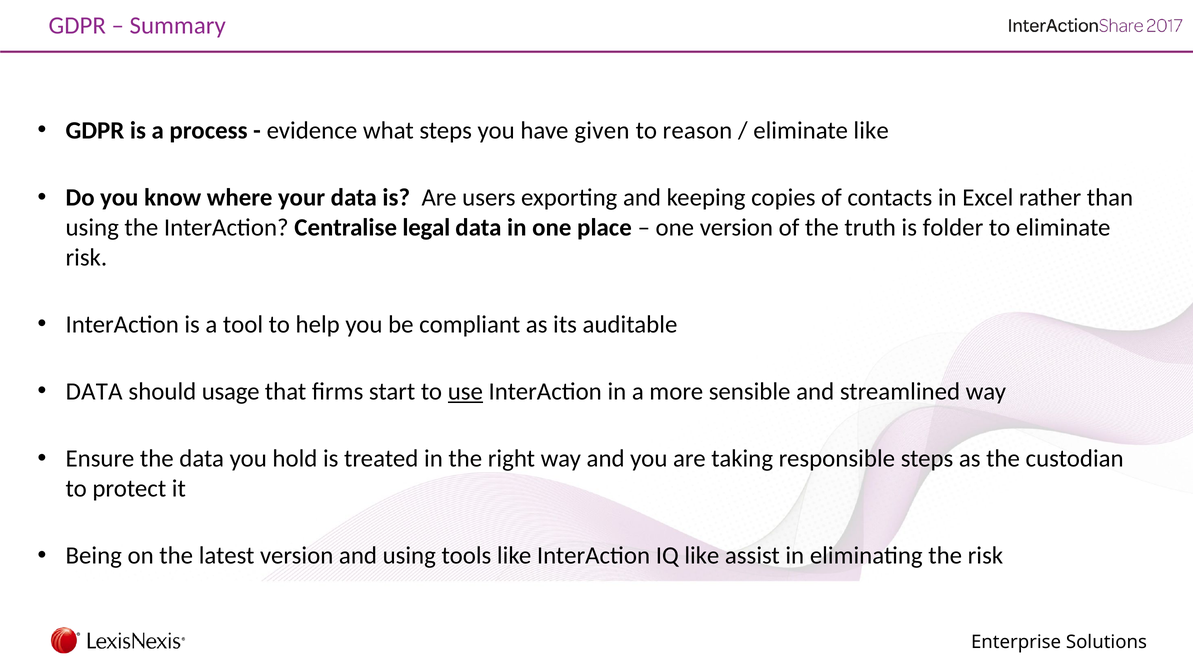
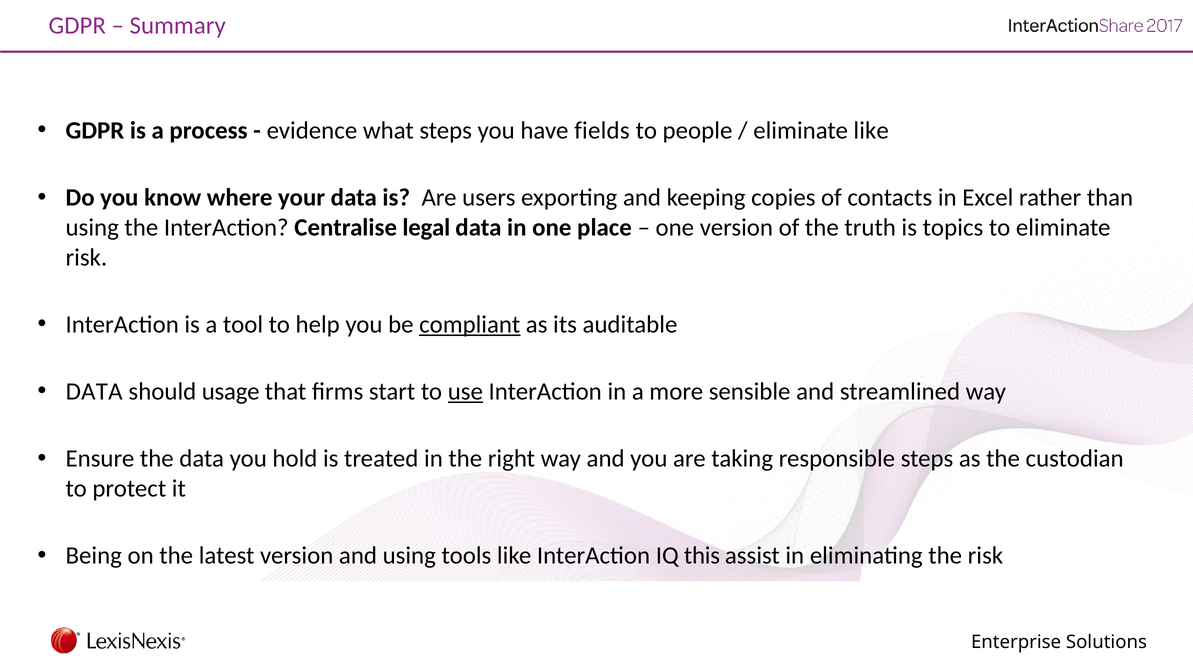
given: given -> fields
reason: reason -> people
folder: folder -> topics
compliant underline: none -> present
IQ like: like -> this
